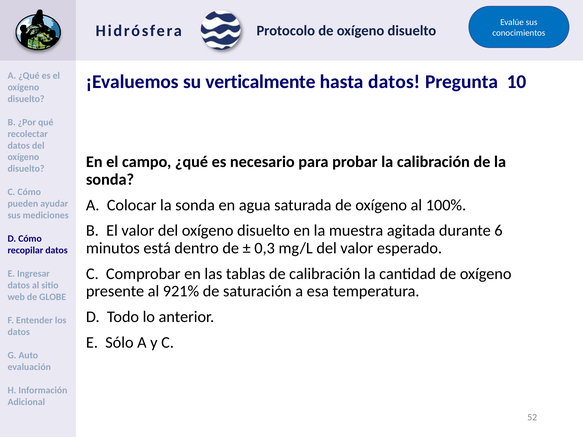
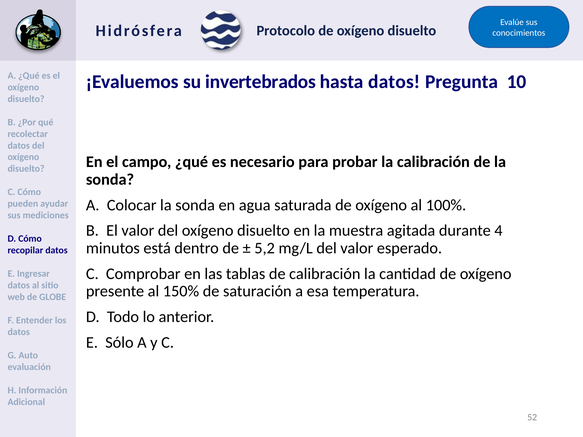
verticalmente: verticalmente -> invertebrados
6: 6 -> 4
0,3: 0,3 -> 5,2
921%: 921% -> 150%
